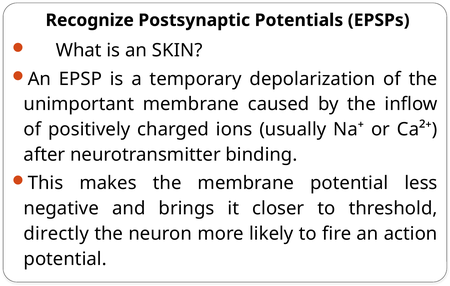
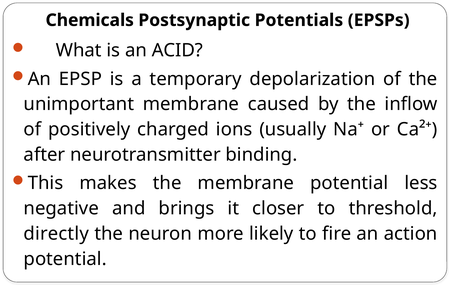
Recognize: Recognize -> Chemicals
SKIN: SKIN -> ACID
